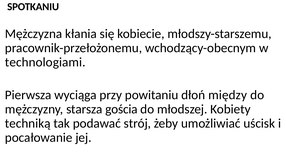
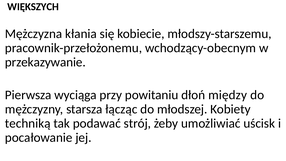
SPOTKANIU: SPOTKANIU -> WIĘKSZYCH
technologiami: technologiami -> przekazywanie
gościa: gościa -> łącząc
